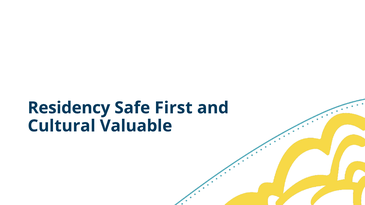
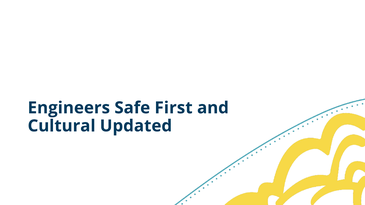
Residency: Residency -> Engineers
Valuable: Valuable -> Updated
